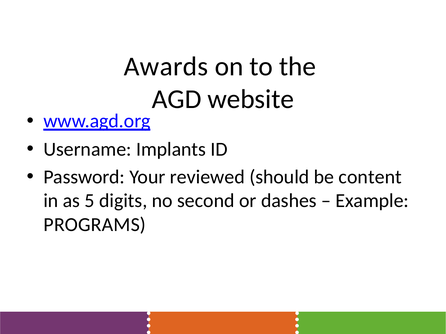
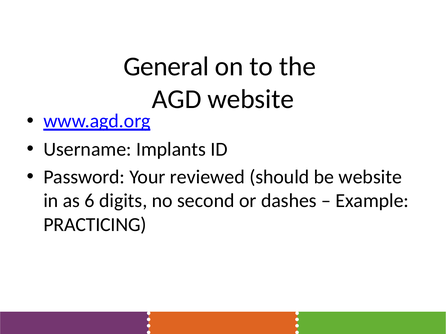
Awards: Awards -> General
be content: content -> website
5: 5 -> 6
PROGRAMS: PROGRAMS -> PRACTICING
